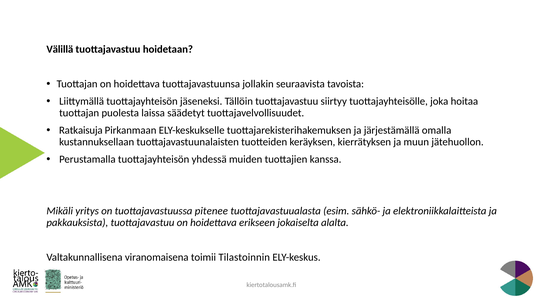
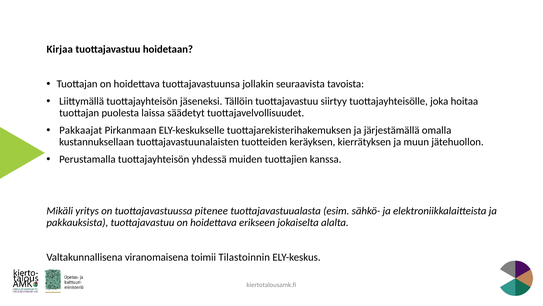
Välillä: Välillä -> Kirjaa
Ratkaisuja: Ratkaisuja -> Pakkaajat
